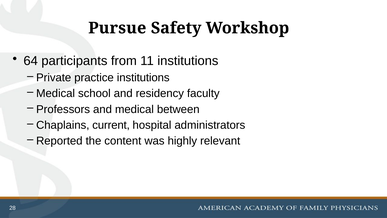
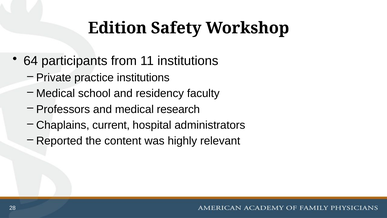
Pursue: Pursue -> Edition
between: between -> research
